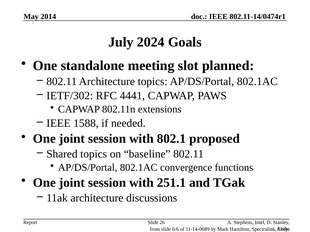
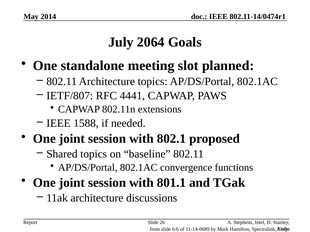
2024: 2024 -> 2064
IETF/302: IETF/302 -> IETF/807
251.1: 251.1 -> 801.1
